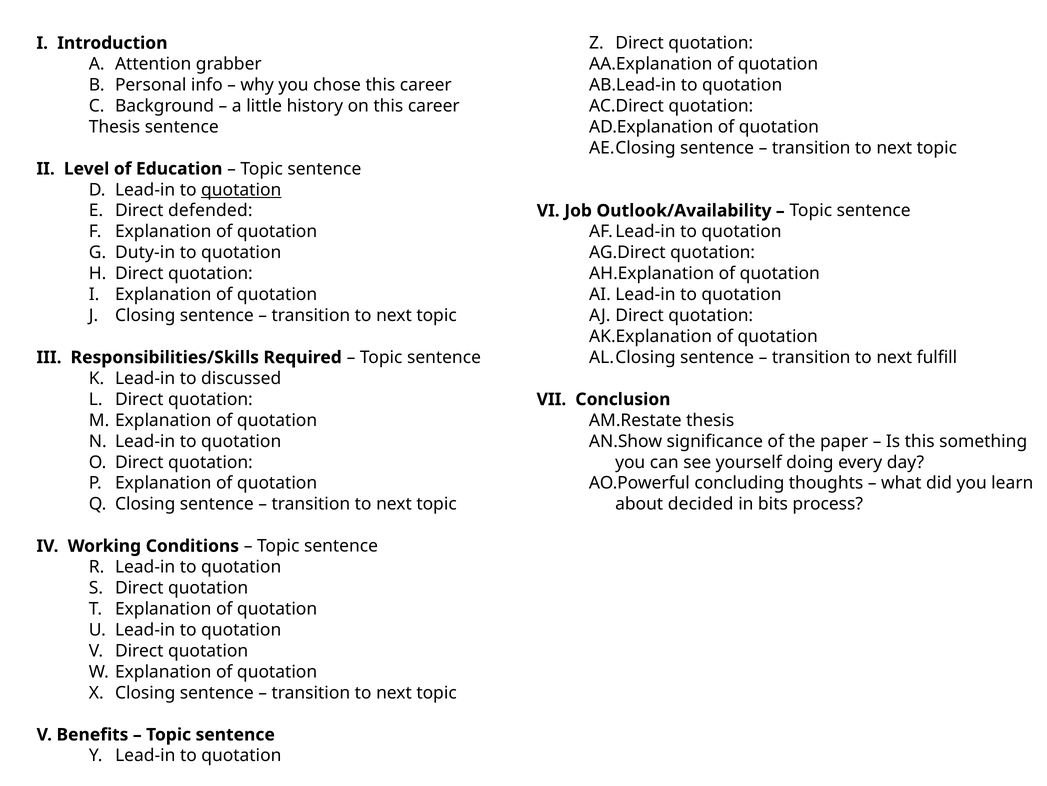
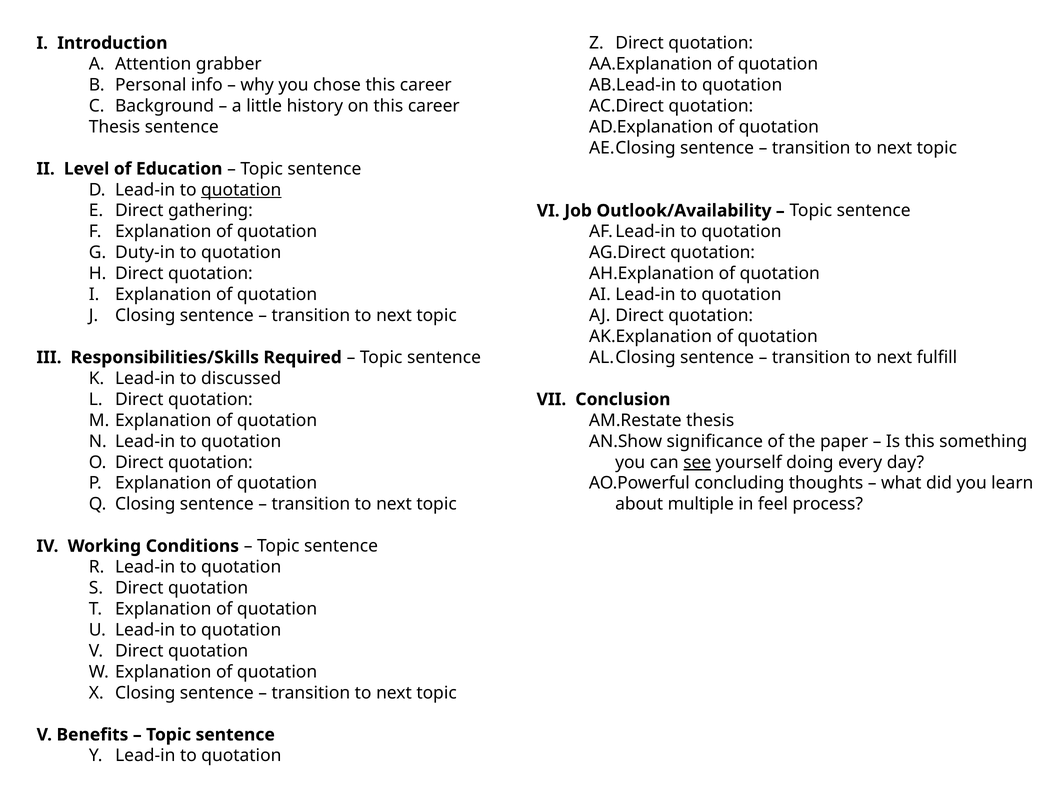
defended: defended -> gathering
see underline: none -> present
decided: decided -> multiple
bits: bits -> feel
